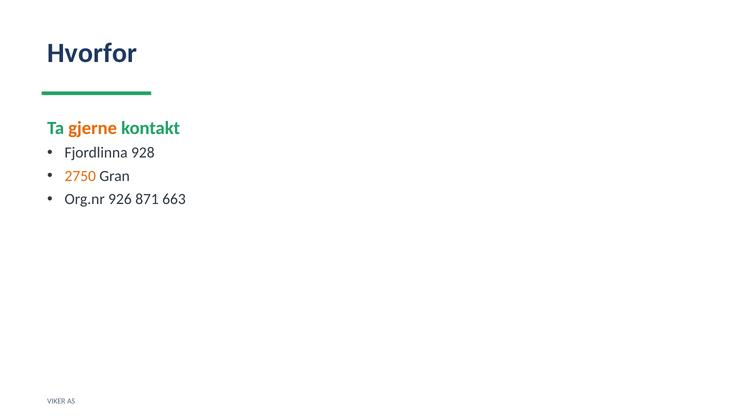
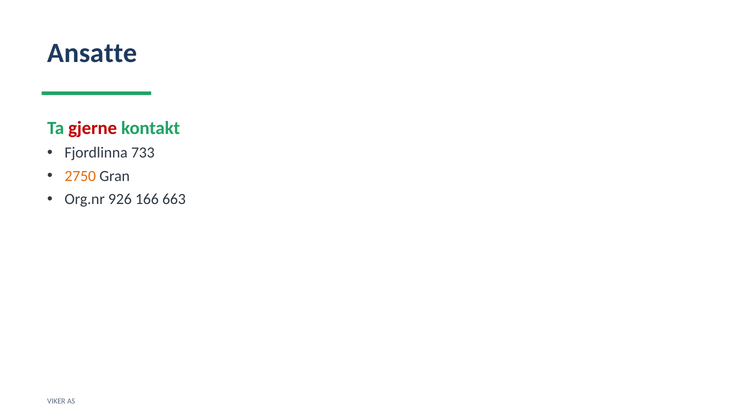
Hvorfor: Hvorfor -> Ansatte
gjerne colour: orange -> red
928: 928 -> 733
871: 871 -> 166
